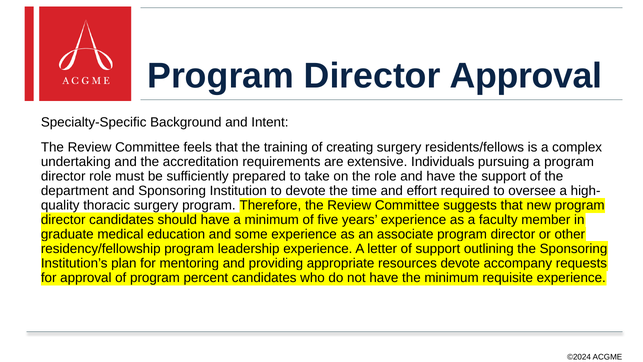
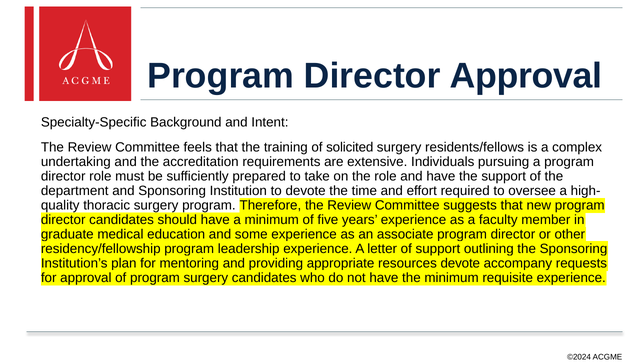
creating: creating -> solicited
program percent: percent -> surgery
